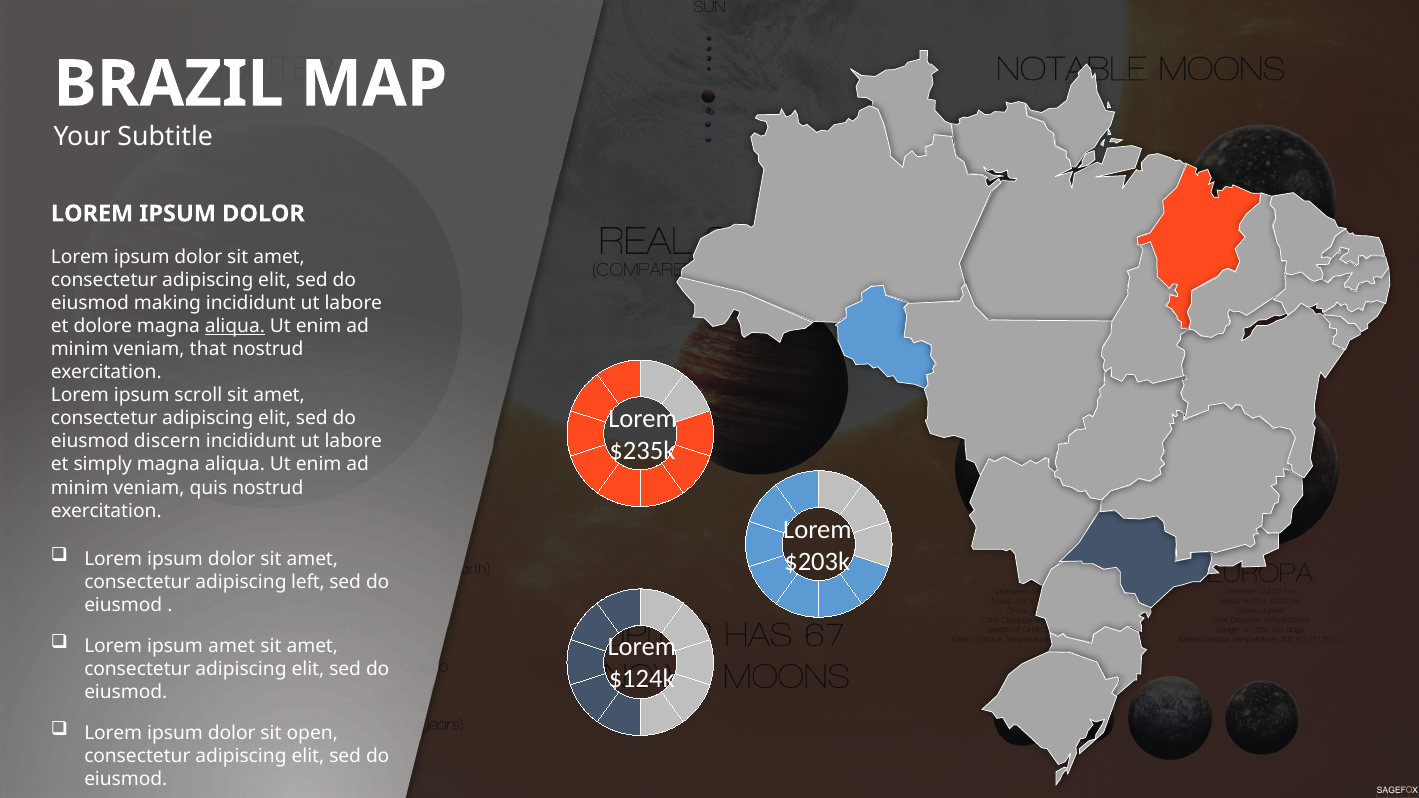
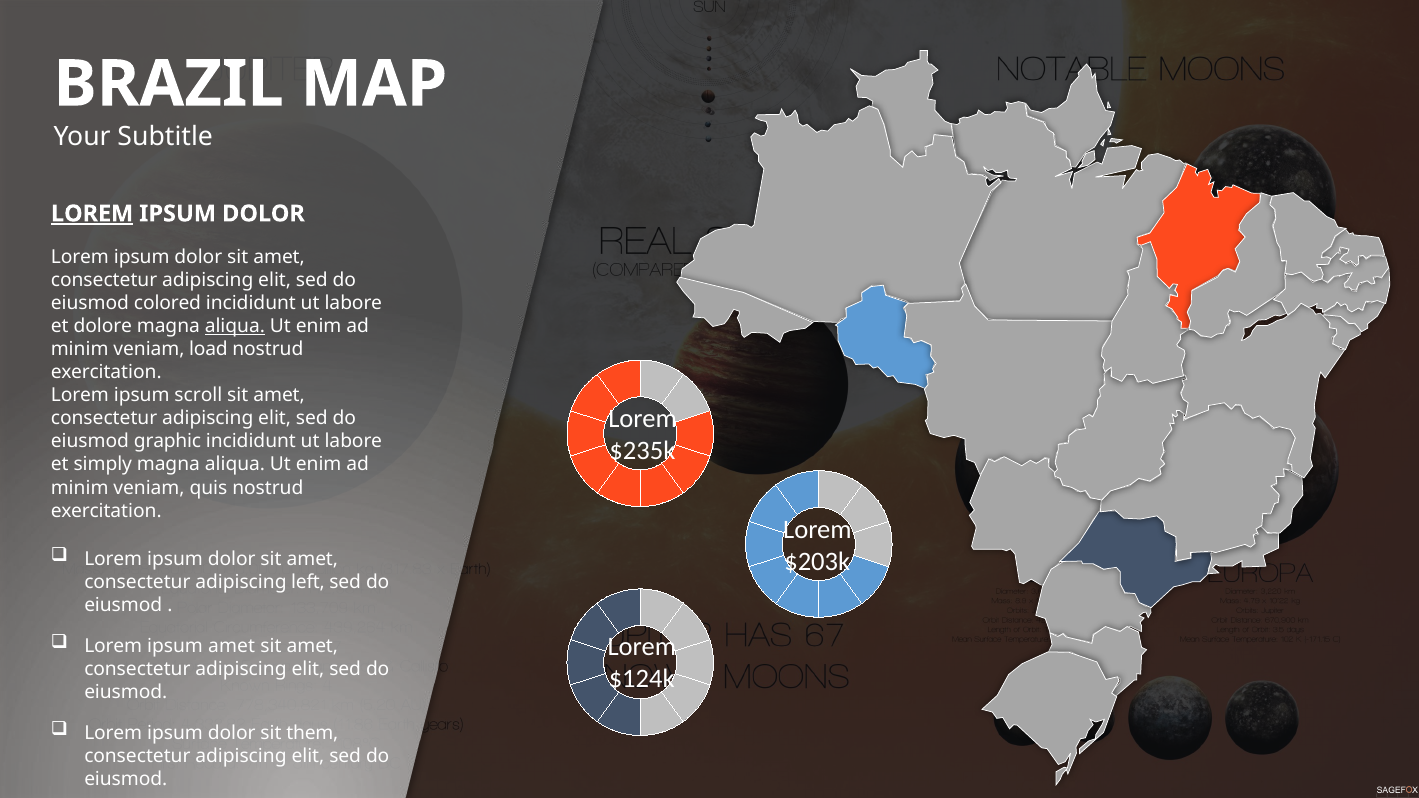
LOREM at (92, 214) underline: none -> present
making: making -> colored
that: that -> load
discern: discern -> graphic
open: open -> them
